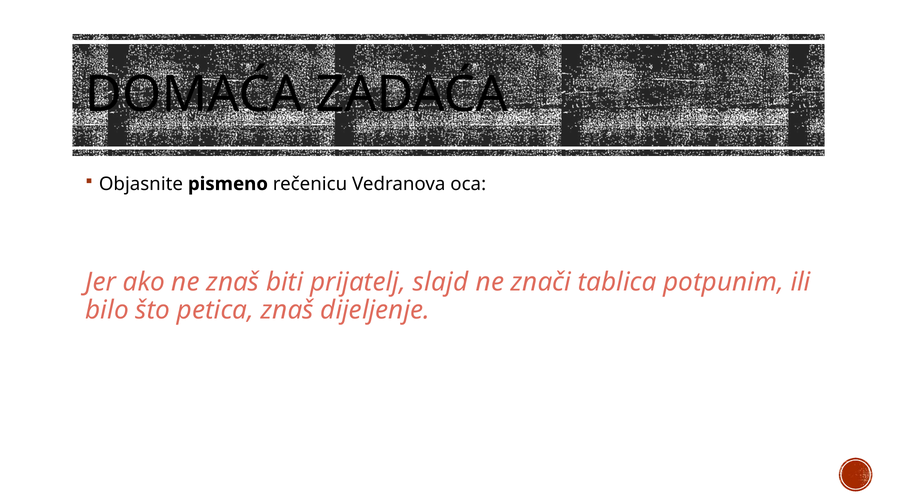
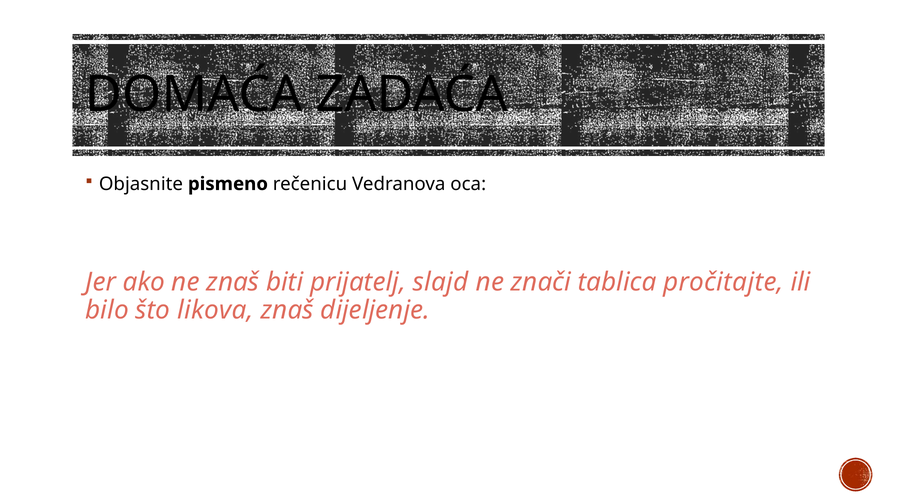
potpunim: potpunim -> pročitajte
petica: petica -> likova
